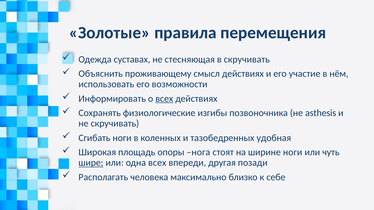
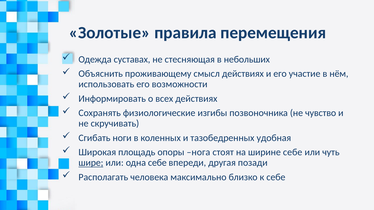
в скручивать: скручивать -> небольших
всех at (164, 99) underline: present -> none
asthesis: asthesis -> чувство
ширине ноги: ноги -> себе
одна всех: всех -> себе
